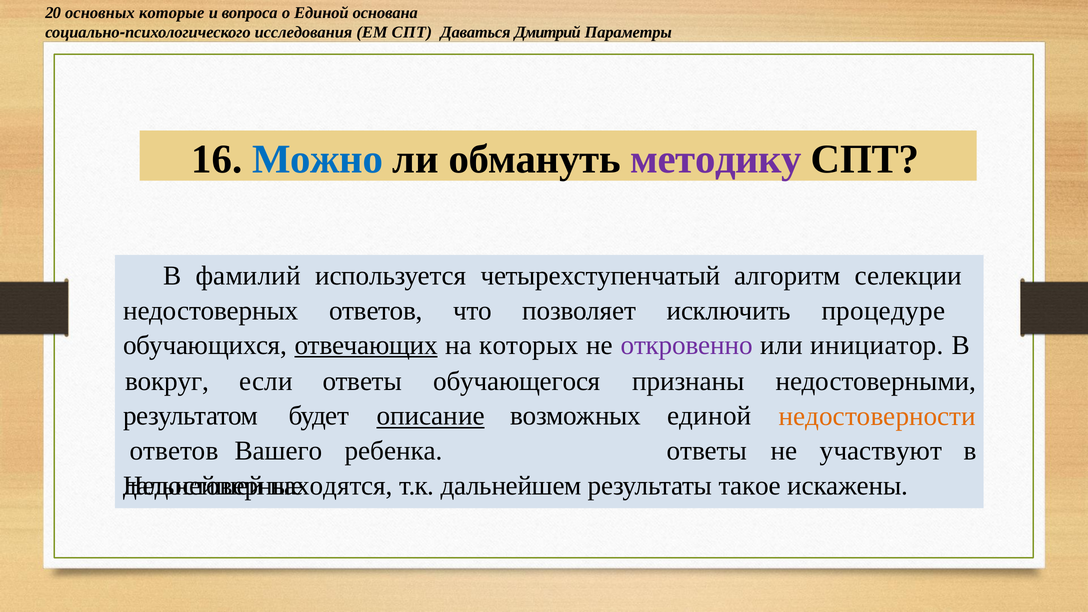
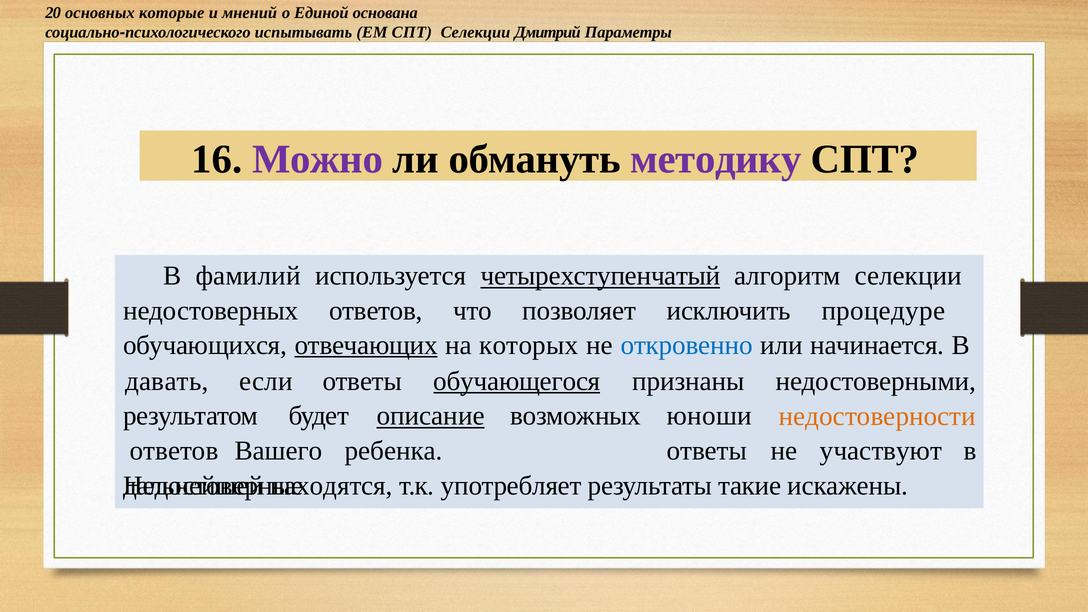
вопроса: вопроса -> мнений
исследования: исследования -> испытывать
СПТ Даваться: Даваться -> Селекции
Можно colour: blue -> purple
четырехступенчатый underline: none -> present
откровенно colour: purple -> blue
инициатор: инициатор -> начинается
вокруг: вокруг -> давать
обучающегося underline: none -> present
единой at (709, 416): единой -> юноши
дальнейшем: дальнейшем -> употребляет
такое: такое -> такие
